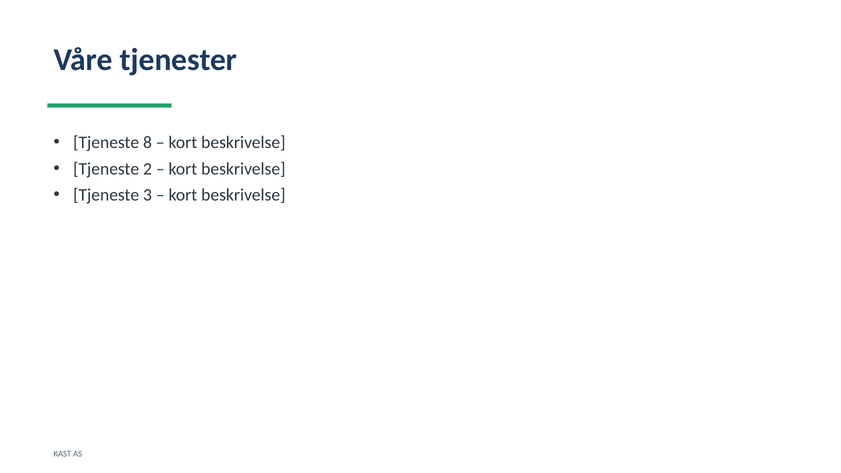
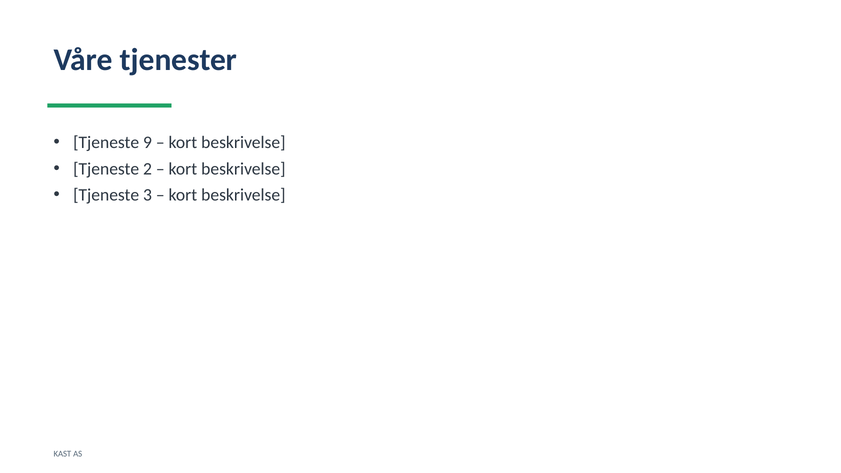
8: 8 -> 9
